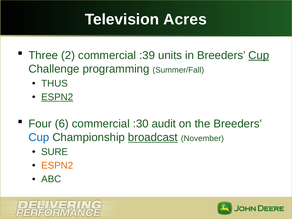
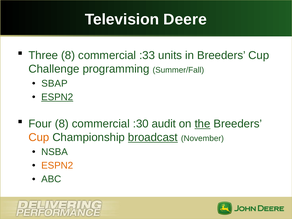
Acres: Acres -> Deere
Three 2: 2 -> 8
:39: :39 -> :33
Cup at (259, 55) underline: present -> none
THUS: THUS -> SBAP
Four 6: 6 -> 8
the underline: none -> present
Cup at (39, 137) colour: blue -> orange
SURE: SURE -> NSBA
